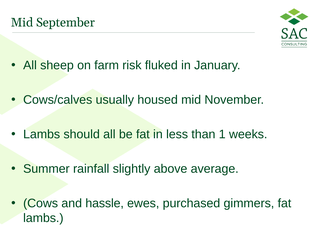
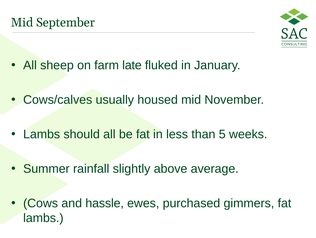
risk: risk -> late
1: 1 -> 5
